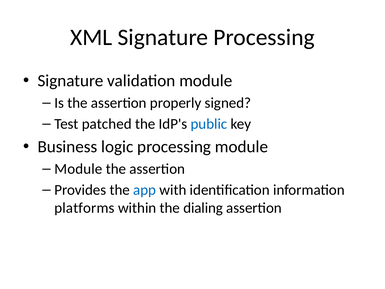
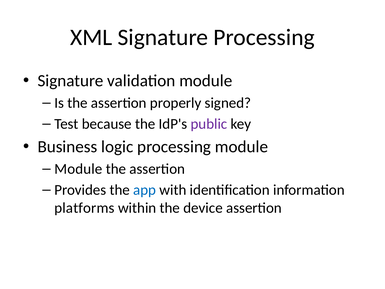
patched: patched -> because
public colour: blue -> purple
dialing: dialing -> device
